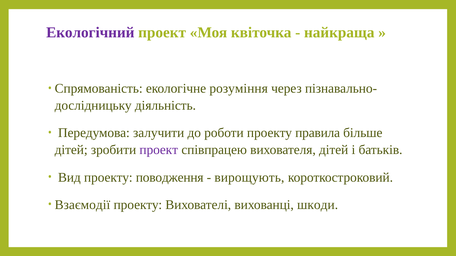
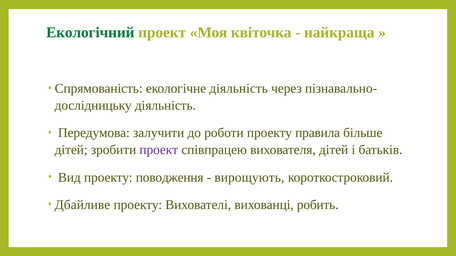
Екологічний colour: purple -> green
екологічне розуміння: розуміння -> діяльність
Взаємодії: Взаємодії -> Дбайливе
шкоди: шкоди -> робить
